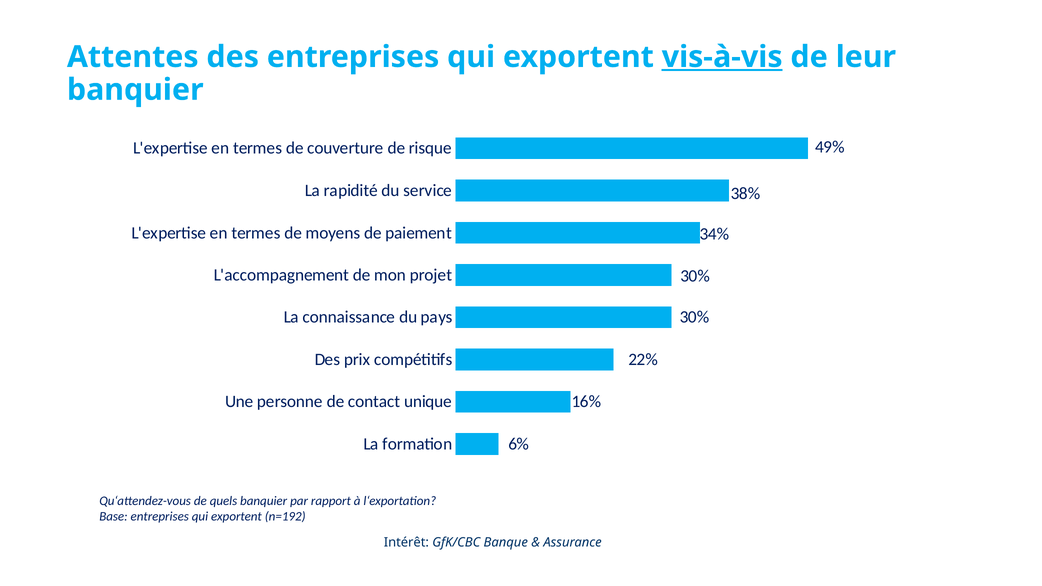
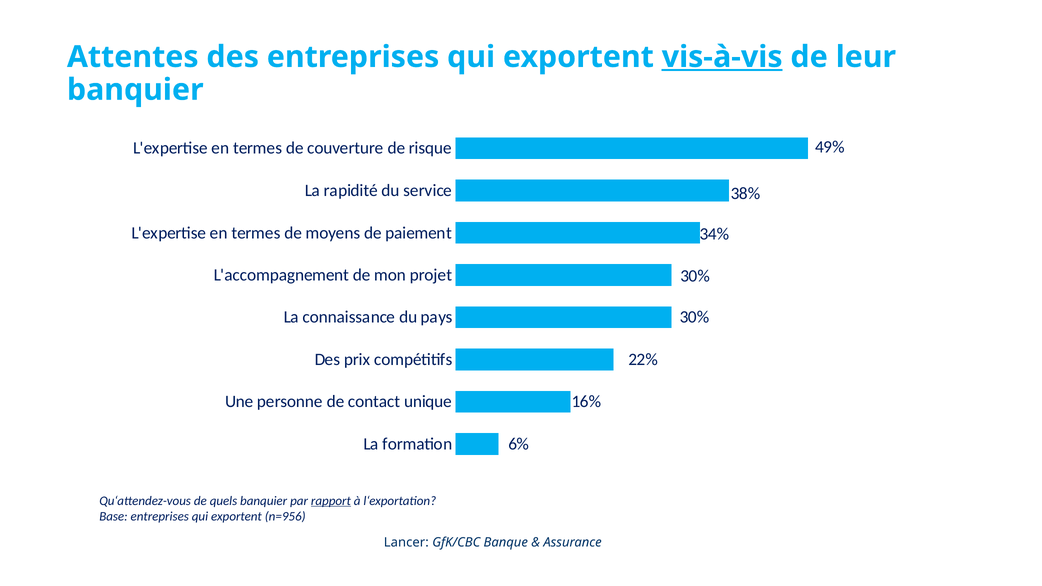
rapport underline: none -> present
n=192: n=192 -> n=956
Intérêt: Intérêt -> Lancer
